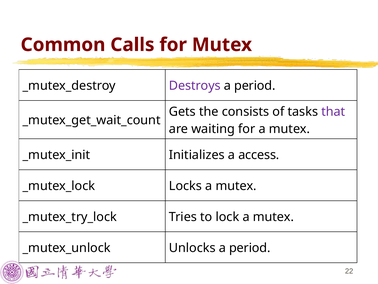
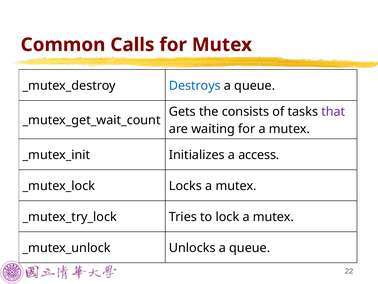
Destroys colour: purple -> blue
period at (255, 86): period -> queue
Unlocks a period: period -> queue
